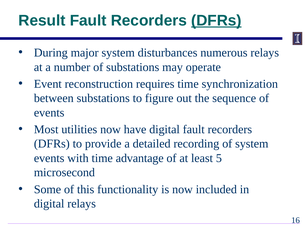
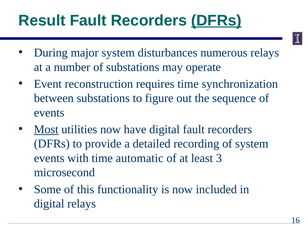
Most underline: none -> present
advantage: advantage -> automatic
5: 5 -> 3
